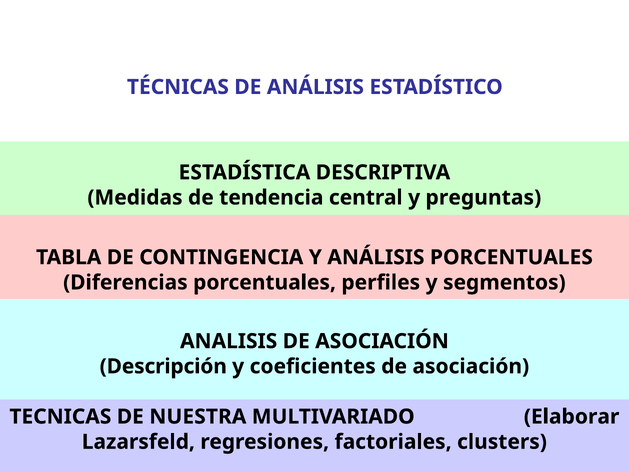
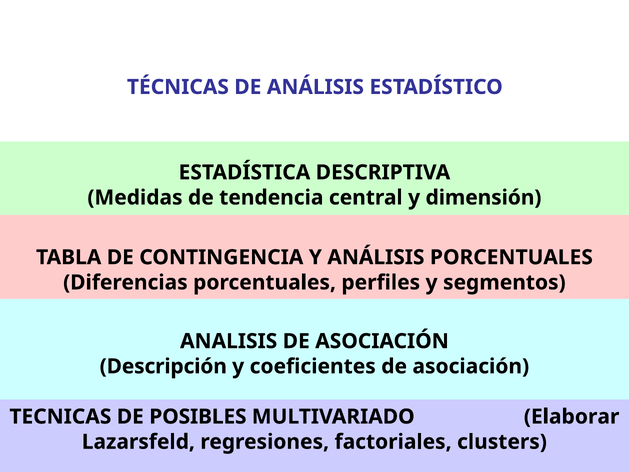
preguntas: preguntas -> dimensión
NUESTRA: NUESTRA -> POSIBLES
